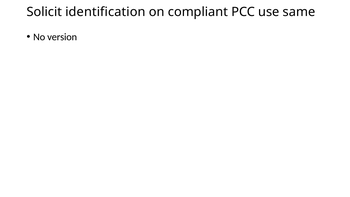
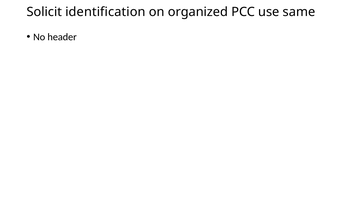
compliant: compliant -> organized
version: version -> header
